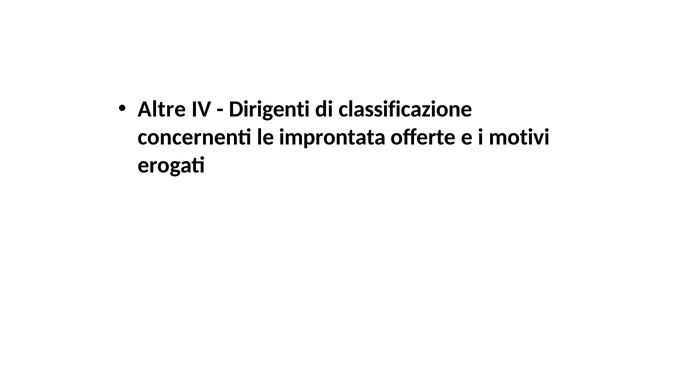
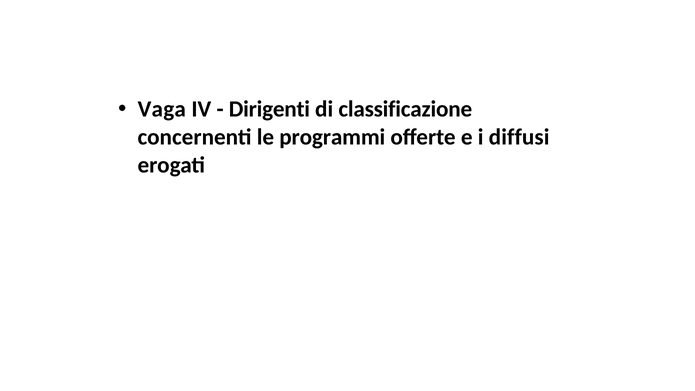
Altre: Altre -> Vaga
improntata: improntata -> programmi
motivi: motivi -> diffusi
